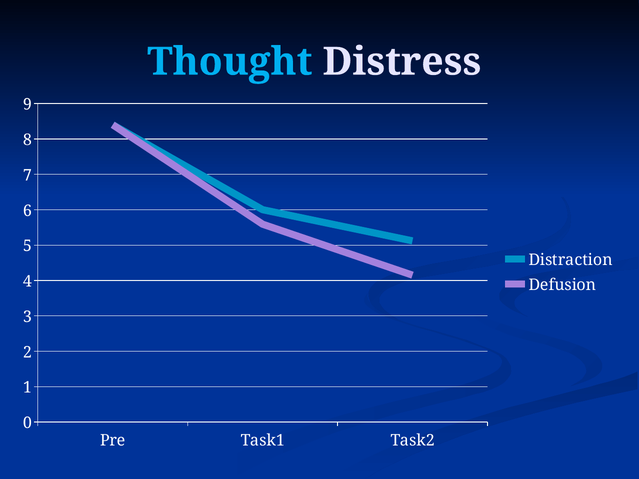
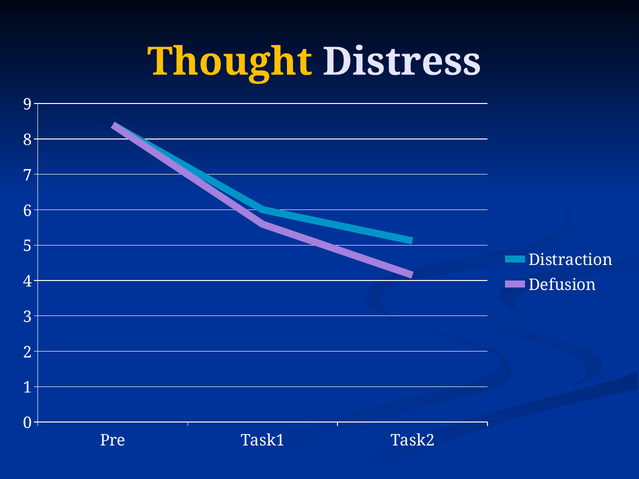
Thought colour: light blue -> yellow
